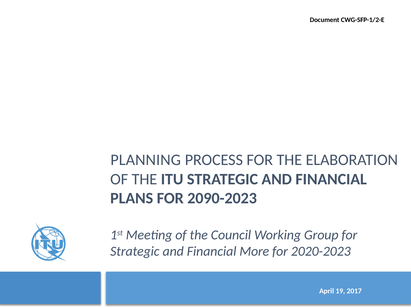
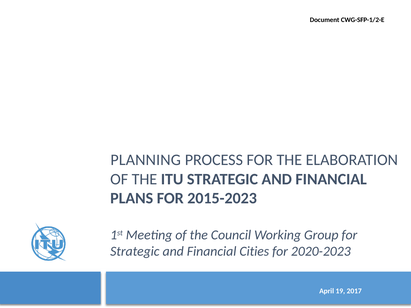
2090-2023: 2090-2023 -> 2015-2023
More: More -> Cities
